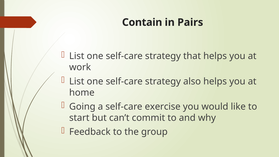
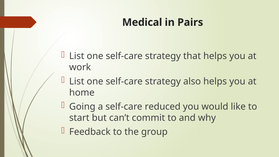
Contain: Contain -> Medical
exercise: exercise -> reduced
